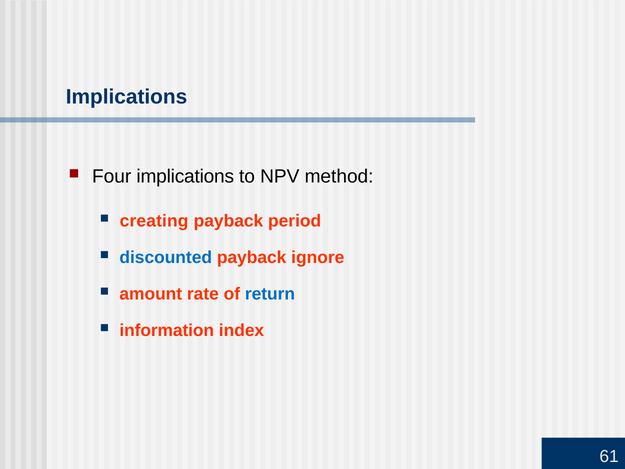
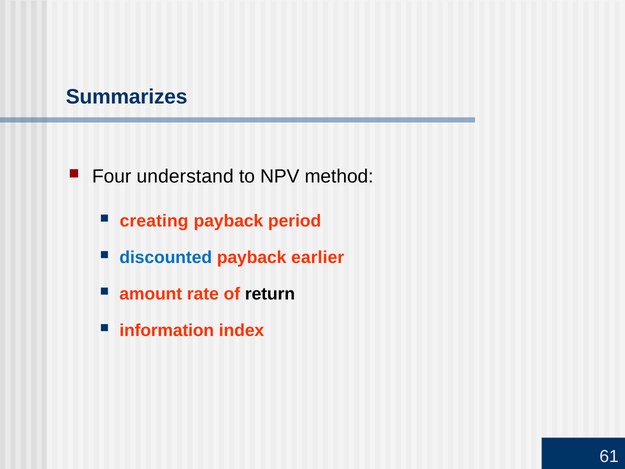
Implications at (127, 97): Implications -> Summarizes
Four implications: implications -> understand
ignore: ignore -> earlier
return colour: blue -> black
